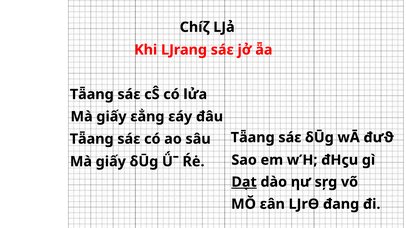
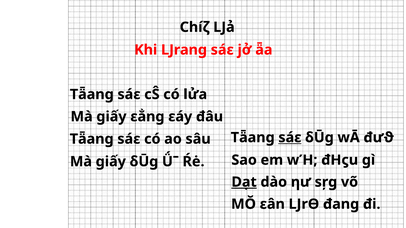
sáε at (290, 138) underline: none -> present
